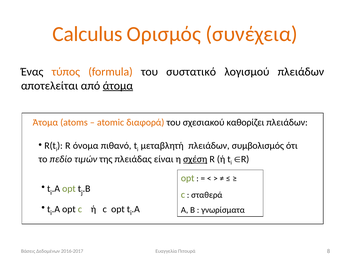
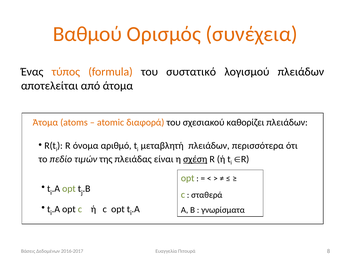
Calculus: Calculus -> Βαθμού
άτομα at (118, 86) underline: present -> none
πιθανό: πιθανό -> αριθμό
συμβολισμός: συμβολισμός -> περισσότερα
